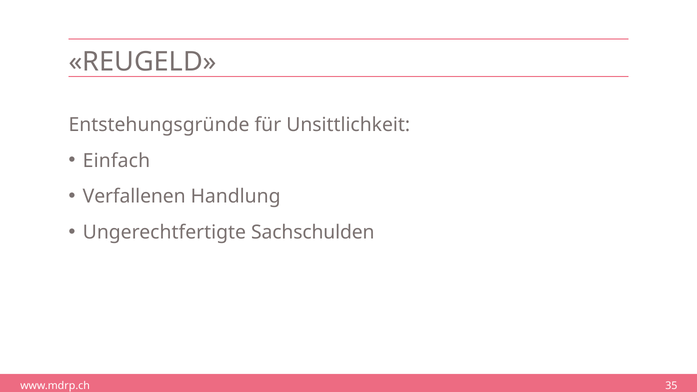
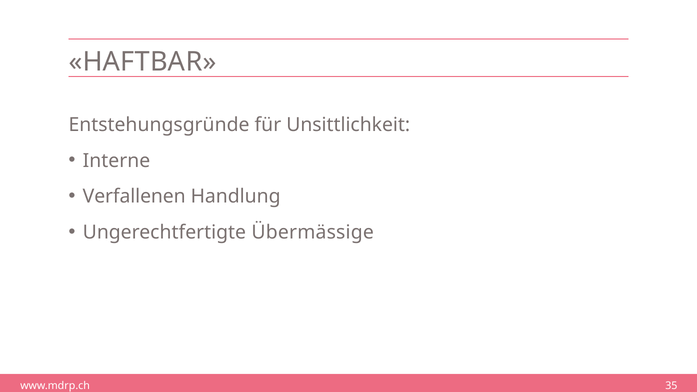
REUGELD: REUGELD -> HAFTBAR
Einfach: Einfach -> Interne
Sachschulden: Sachschulden -> Übermässige
